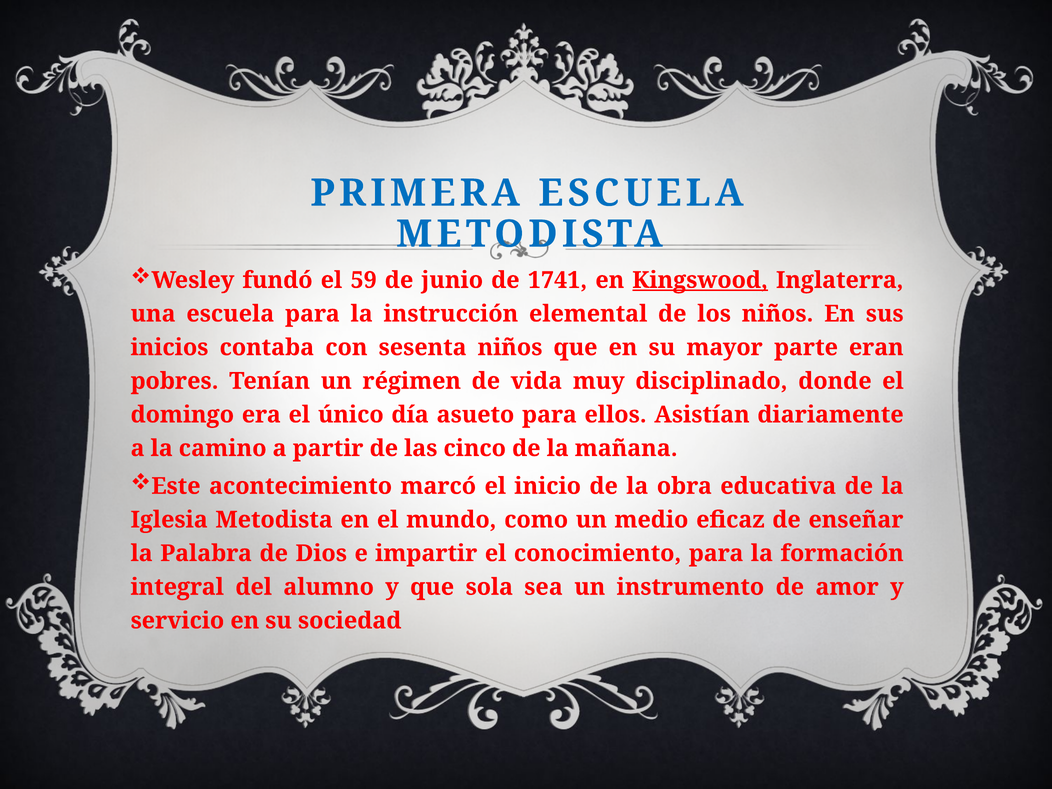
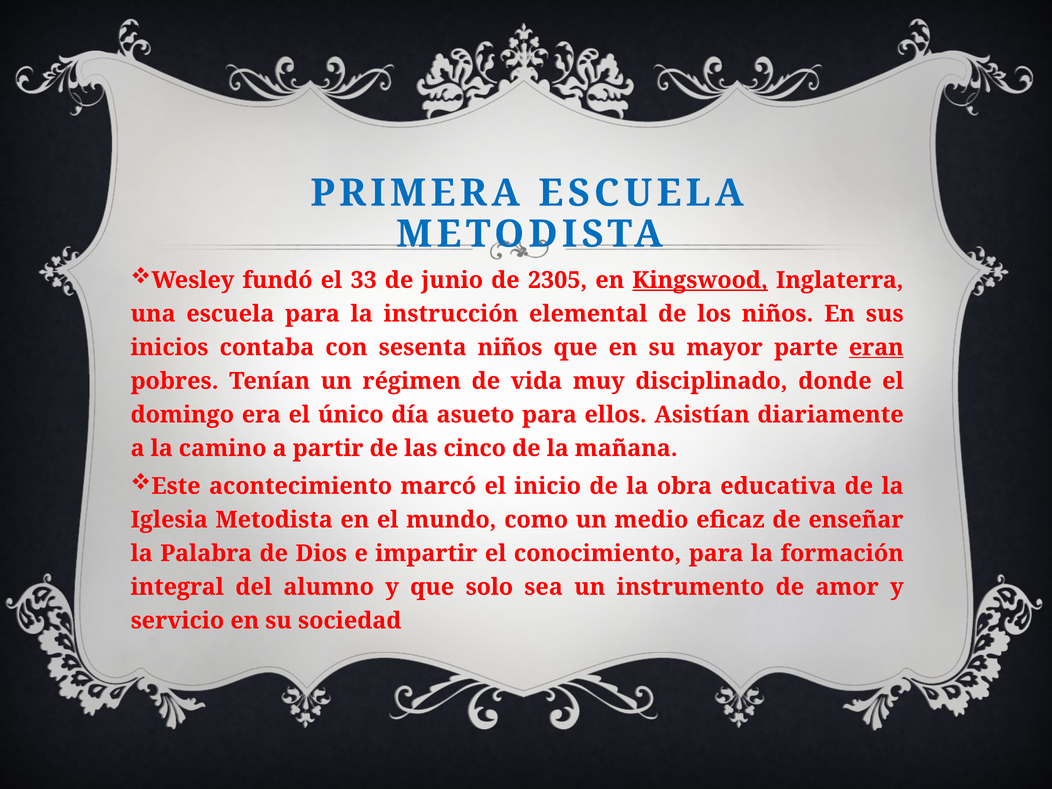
59: 59 -> 33
1741: 1741 -> 2305
eran underline: none -> present
sola: sola -> solo
